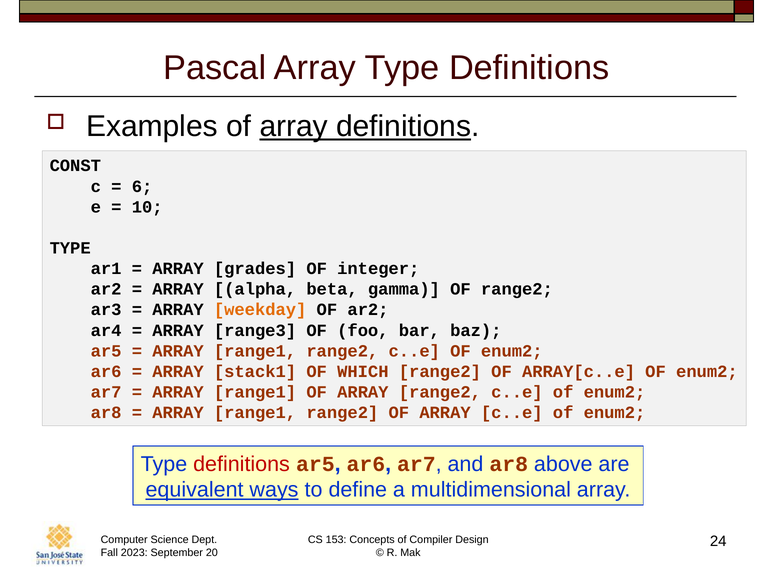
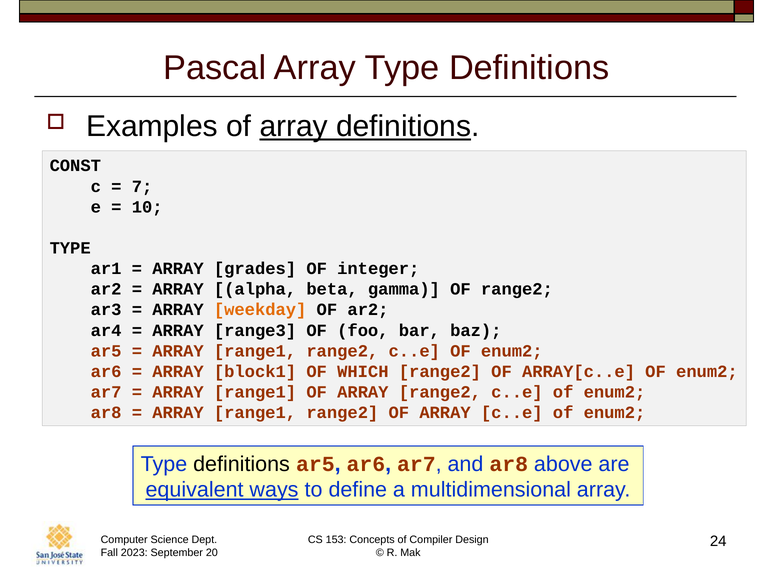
6: 6 -> 7
stack1: stack1 -> block1
definitions at (242, 465) colour: red -> black
